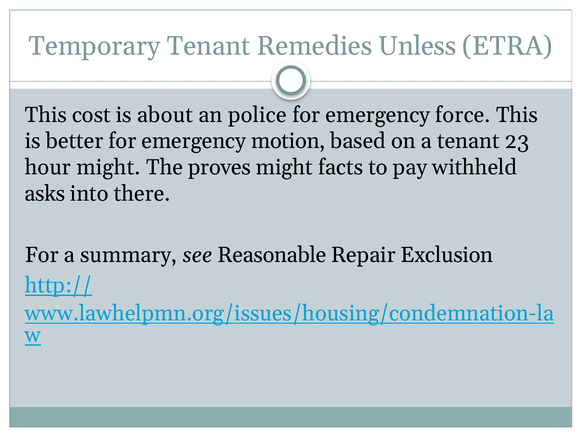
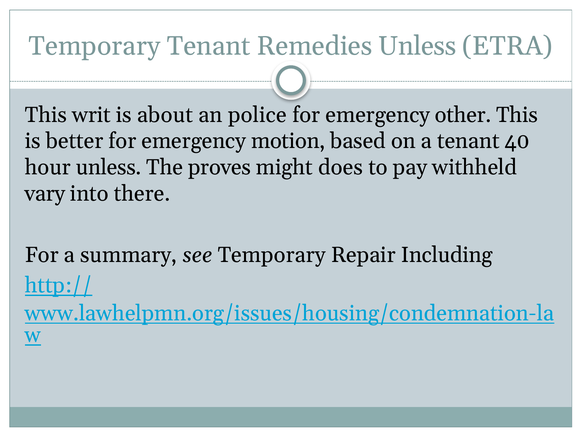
cost: cost -> writ
force: force -> other
23: 23 -> 40
hour might: might -> unless
facts: facts -> does
asks: asks -> vary
see Reasonable: Reasonable -> Temporary
Exclusion: Exclusion -> Including
